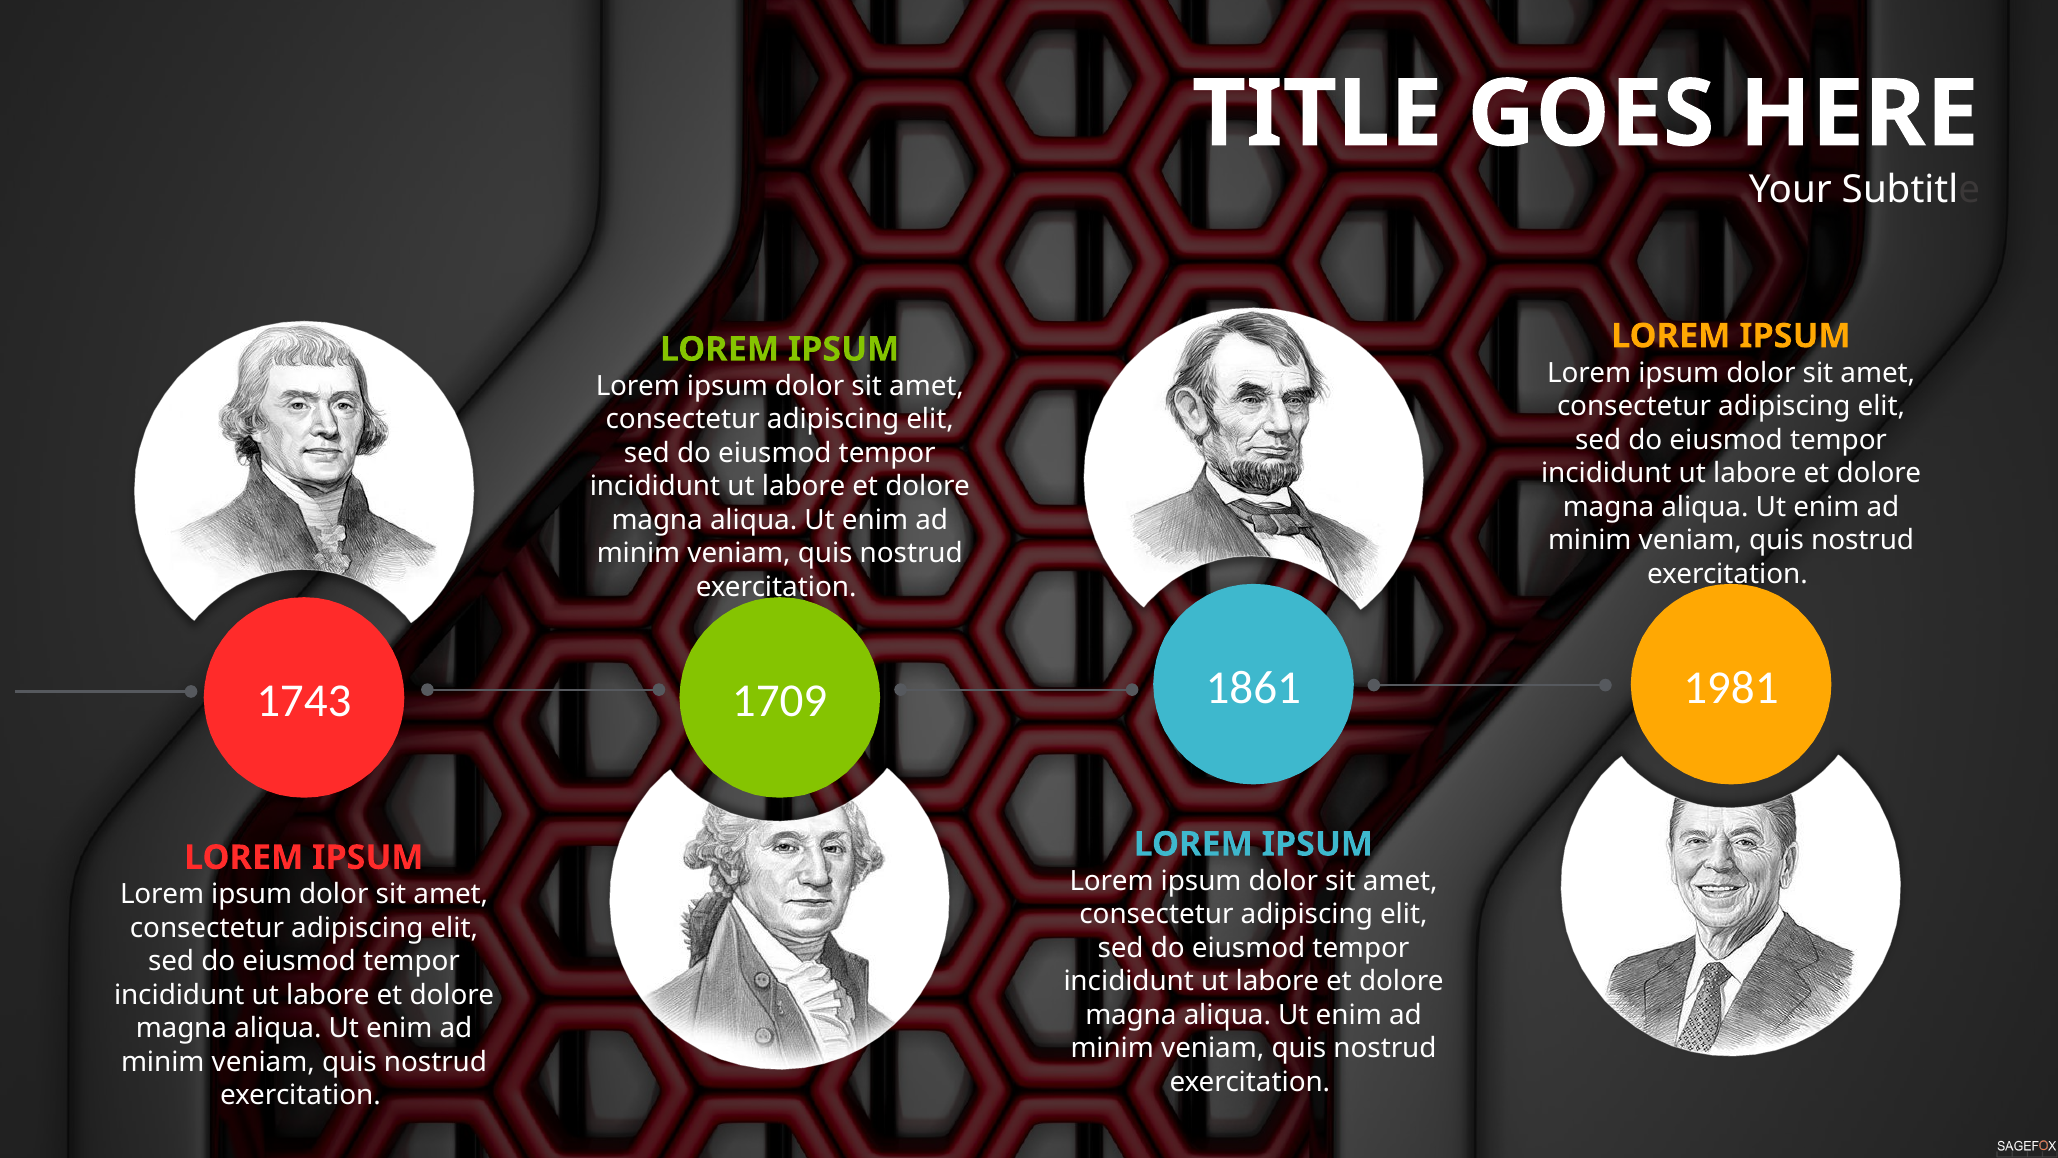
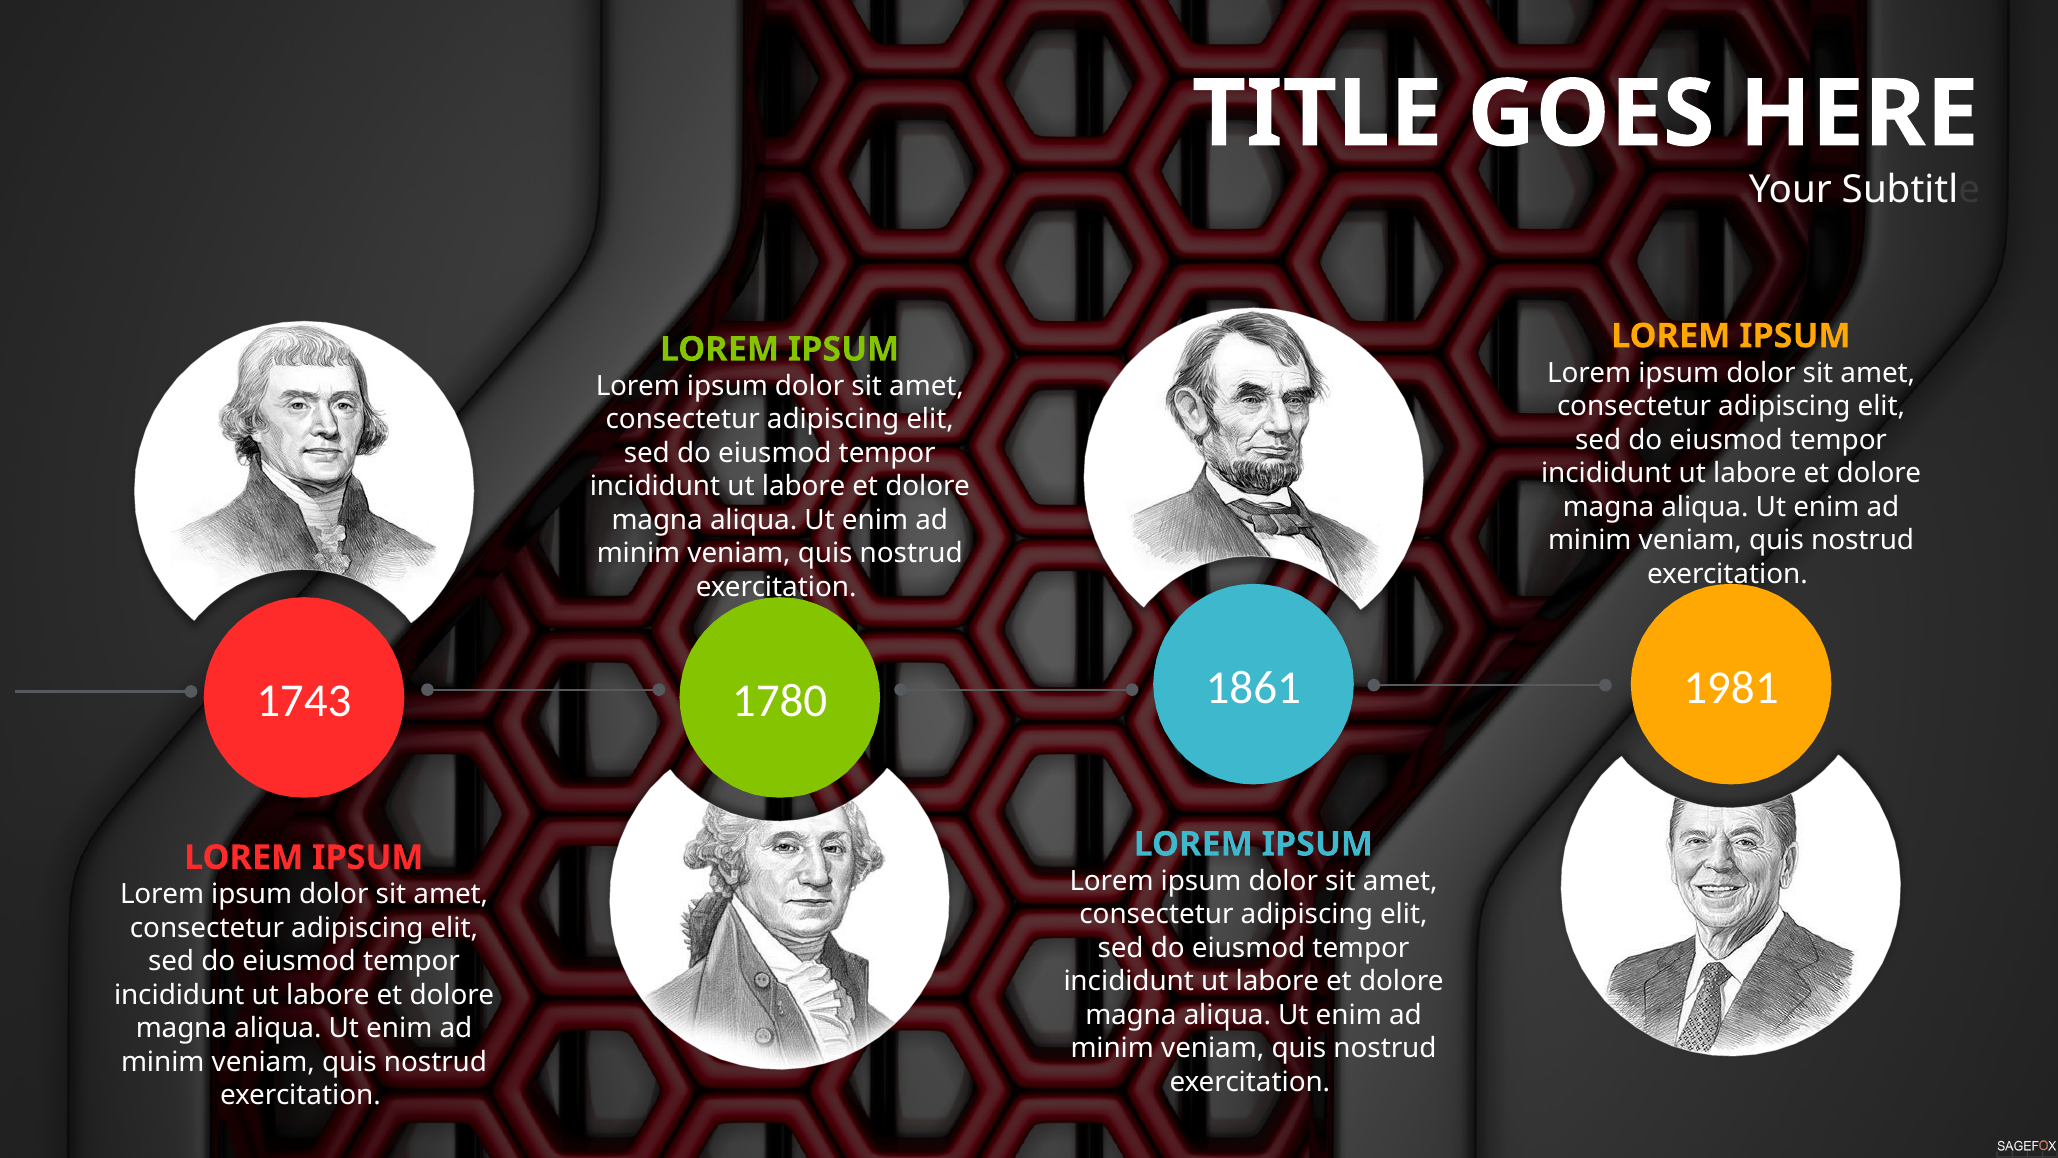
1709: 1709 -> 1780
